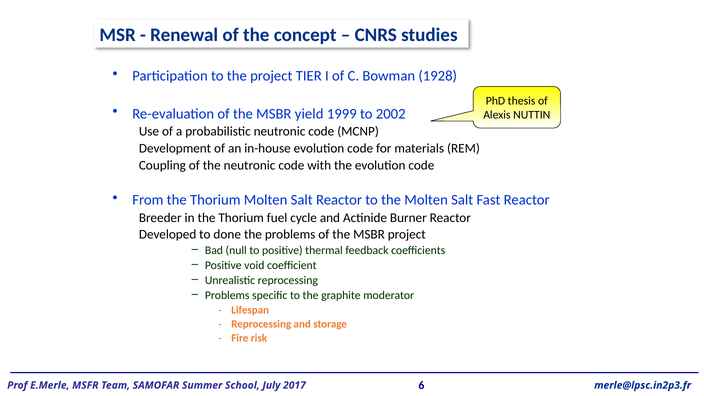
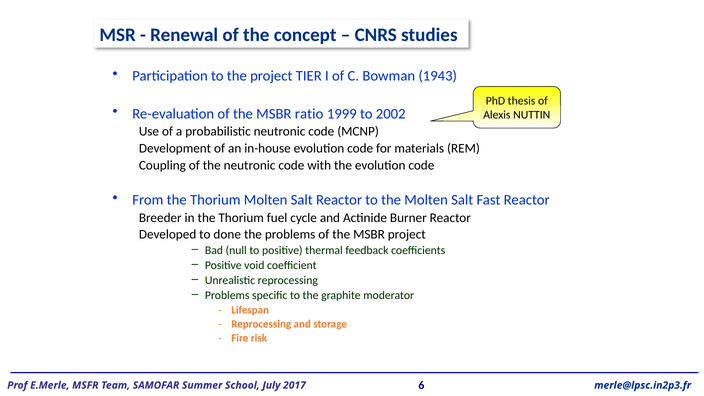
1928: 1928 -> 1943
yield: yield -> ratio
